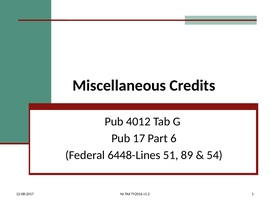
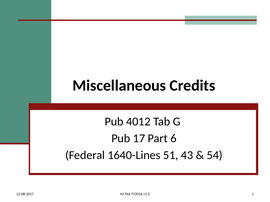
6448-Lines: 6448-Lines -> 1640-Lines
89: 89 -> 43
